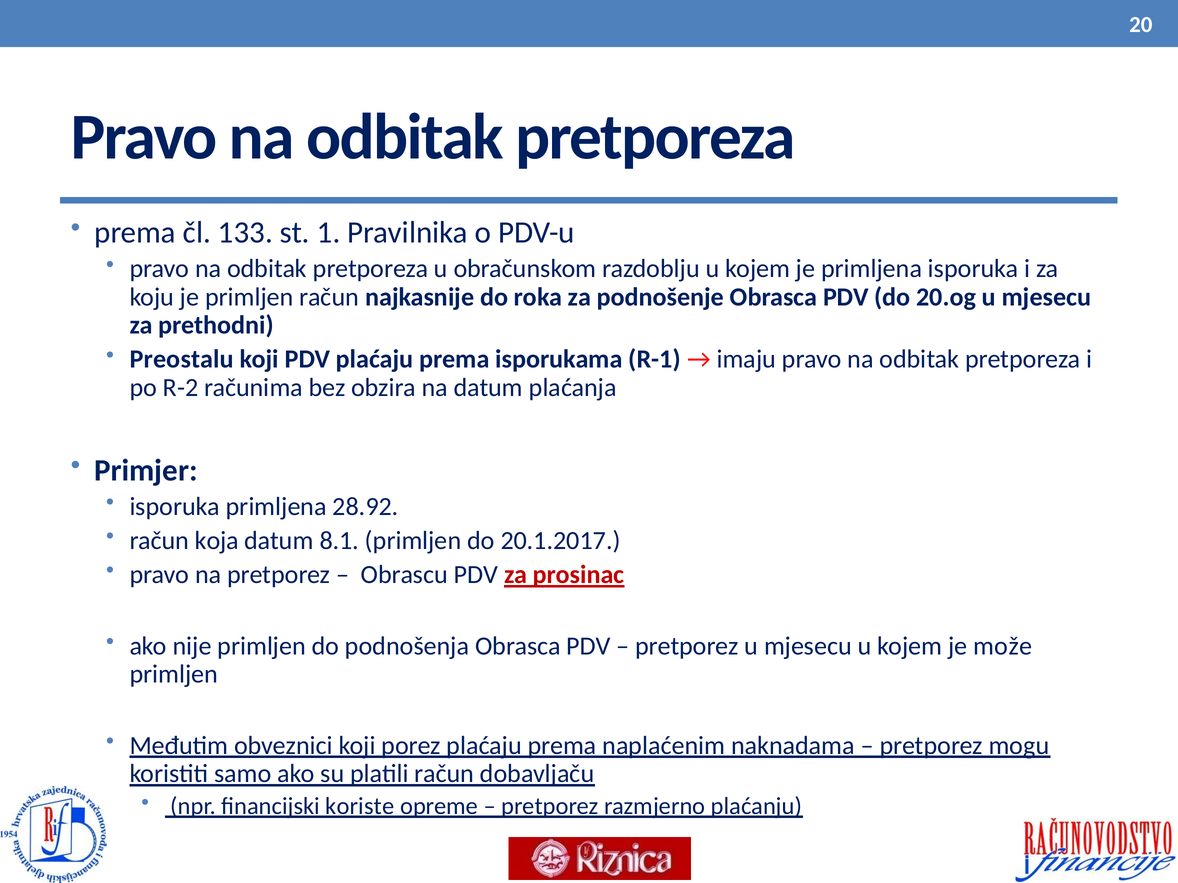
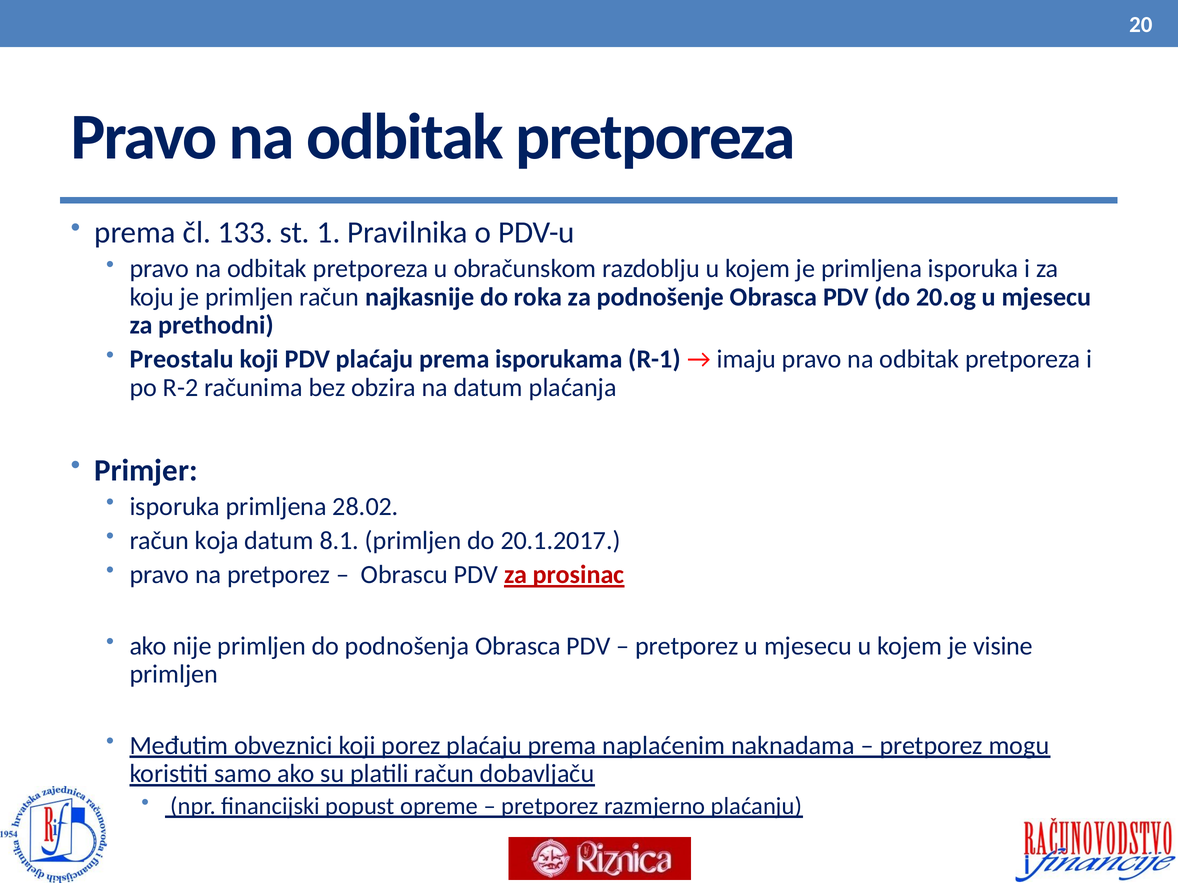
28.92: 28.92 -> 28.02
može: može -> visine
koriste: koriste -> popust
